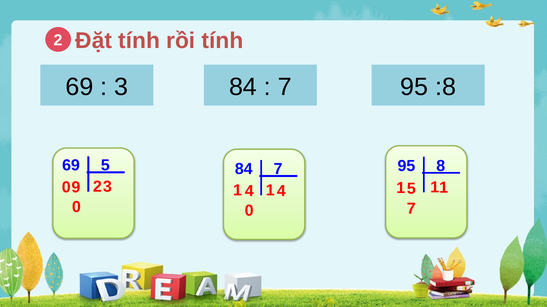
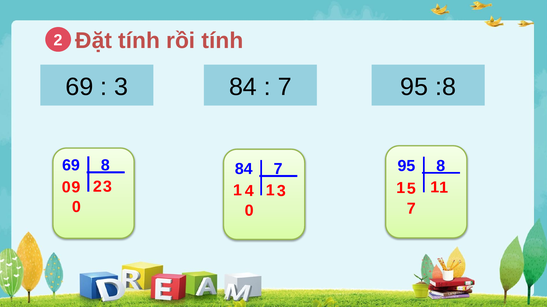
69 5: 5 -> 8
4 at (281, 191): 4 -> 3
